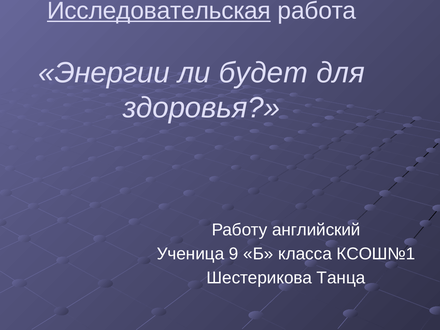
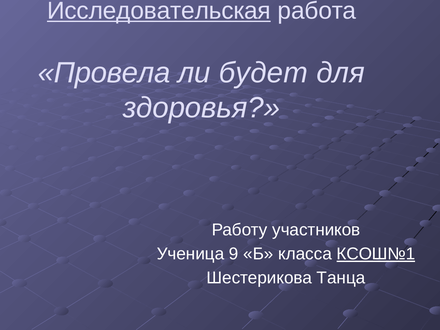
Энергии: Энергии -> Провела
английский: английский -> участников
КСОШ№1 underline: none -> present
